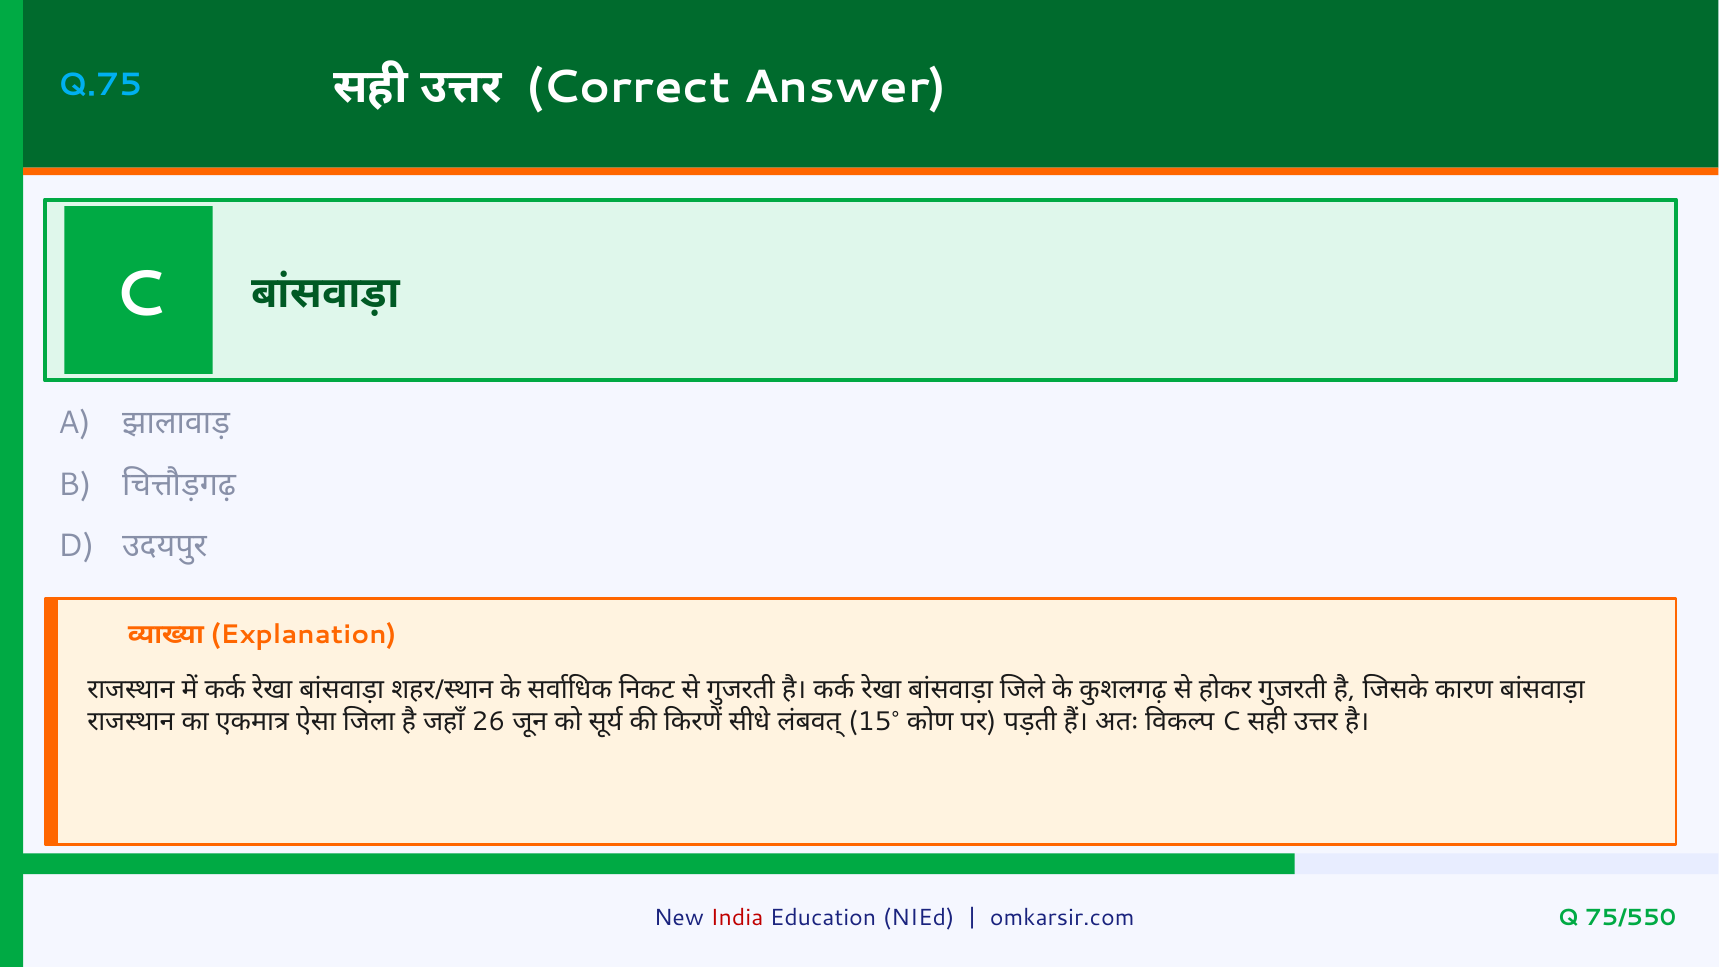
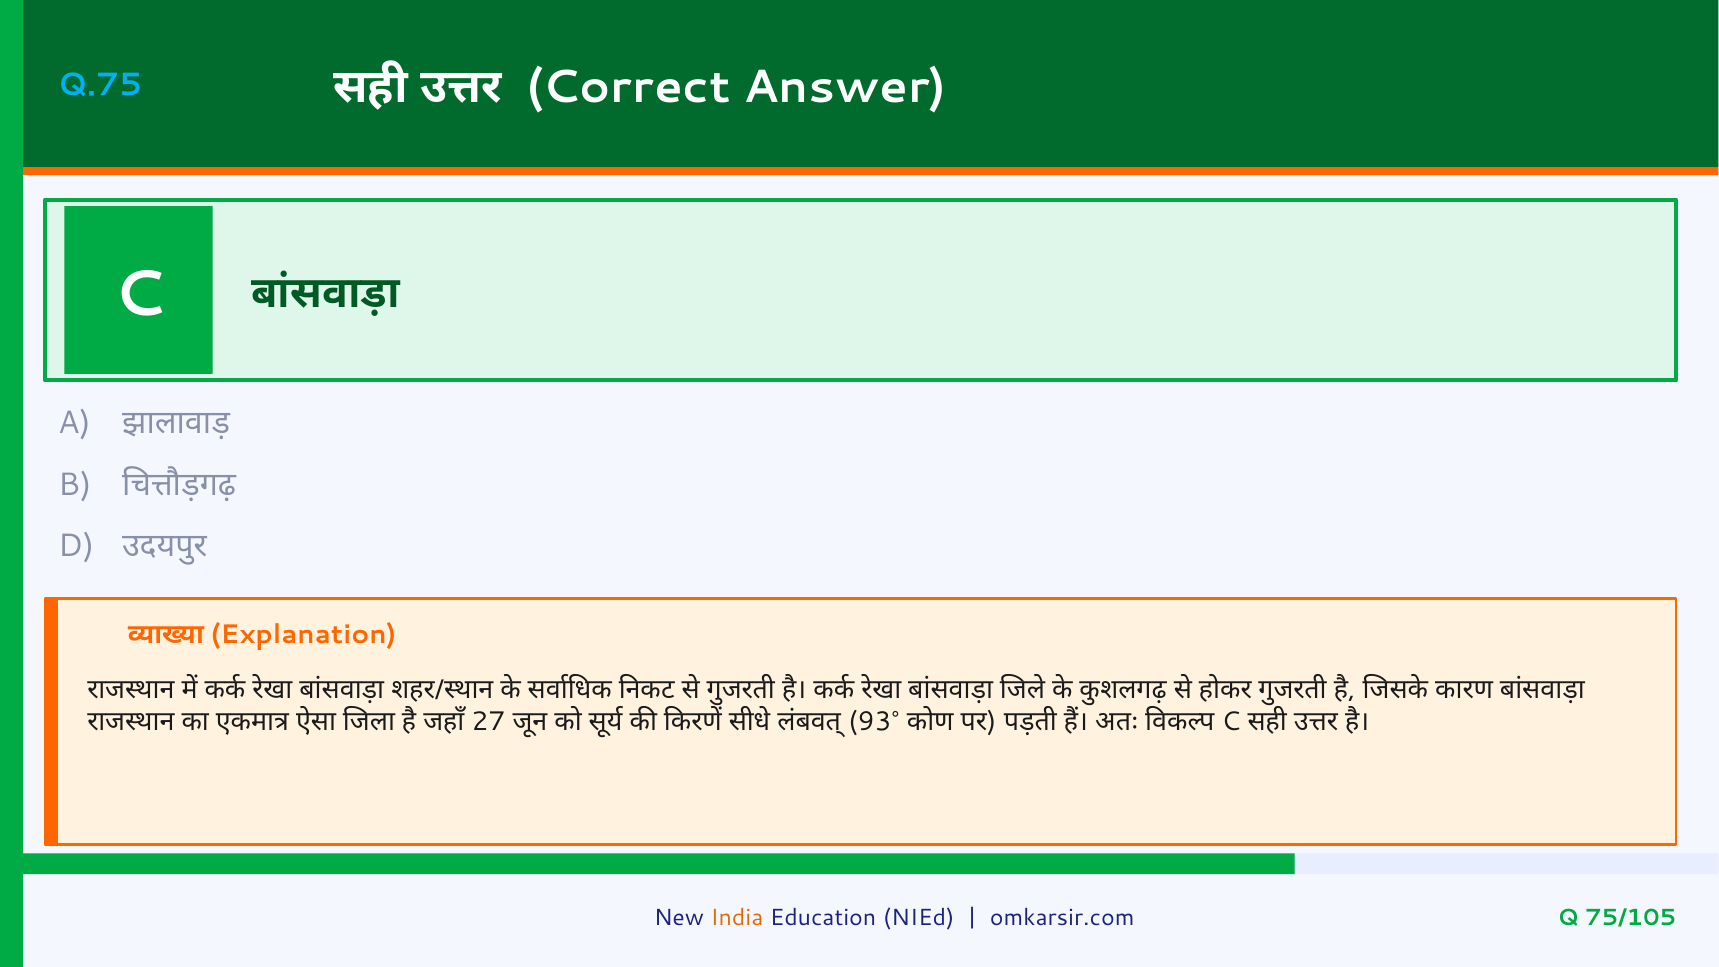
26: 26 -> 27
15°: 15° -> 93°
India colour: red -> orange
75/550: 75/550 -> 75/105
